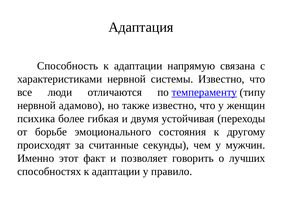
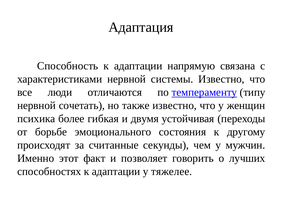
адамово: адамово -> сочетать
правило: правило -> тяжелее
